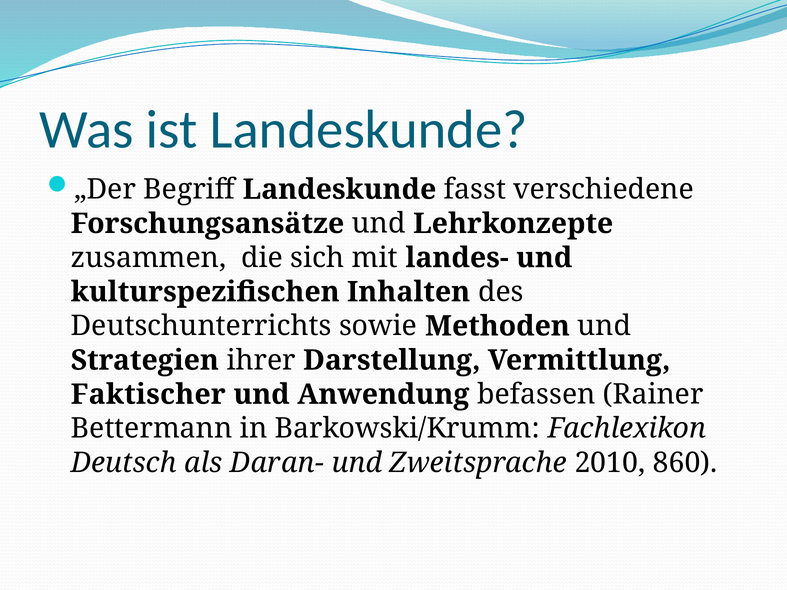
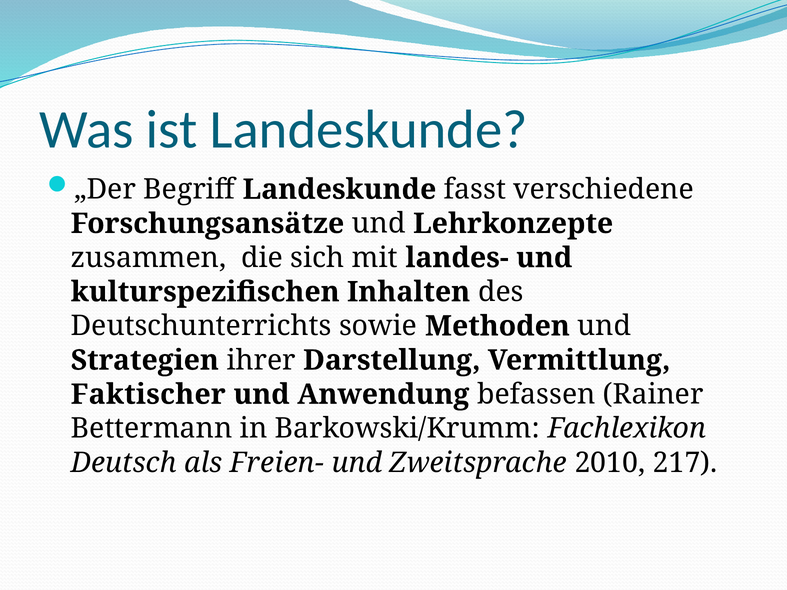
Daran-: Daran- -> Freien-
860: 860 -> 217
